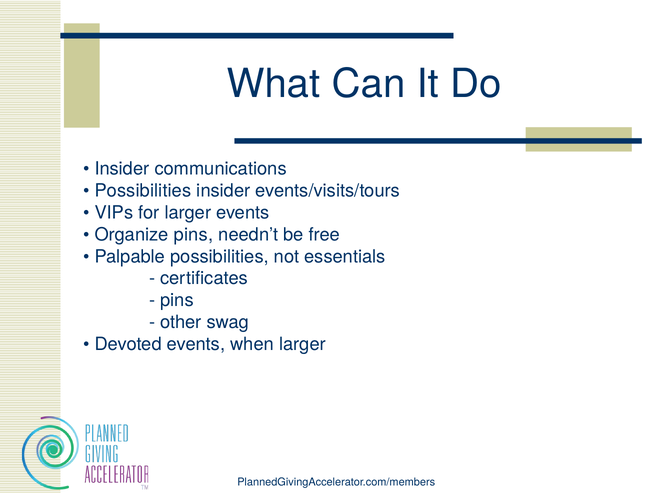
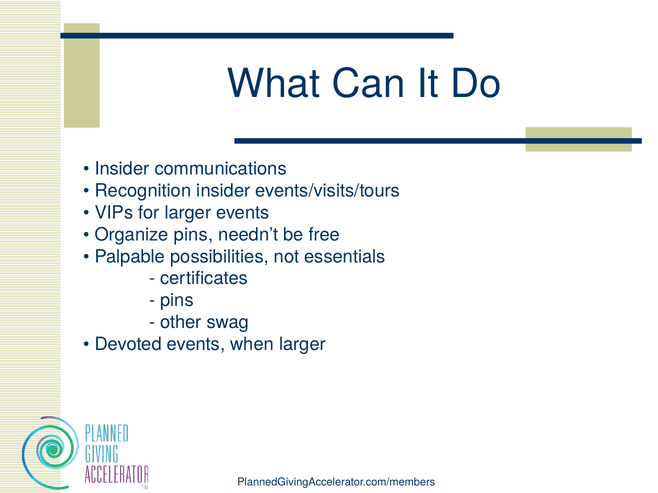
Possibilities at (143, 191): Possibilities -> Recognition
